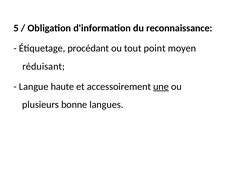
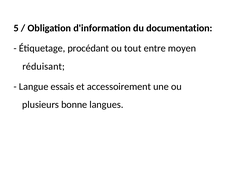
reconnaissance: reconnaissance -> documentation
point: point -> entre
haute: haute -> essais
une underline: present -> none
